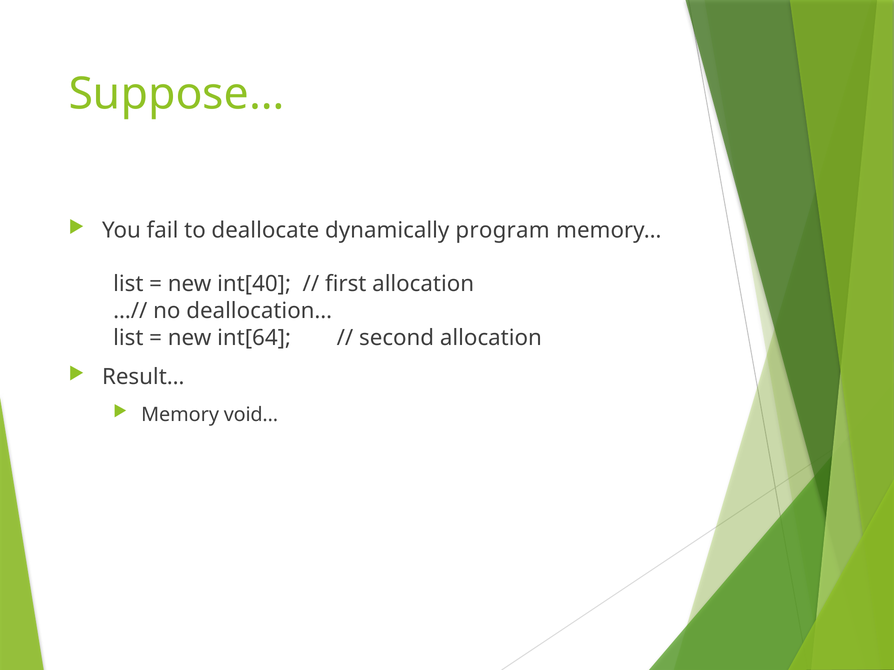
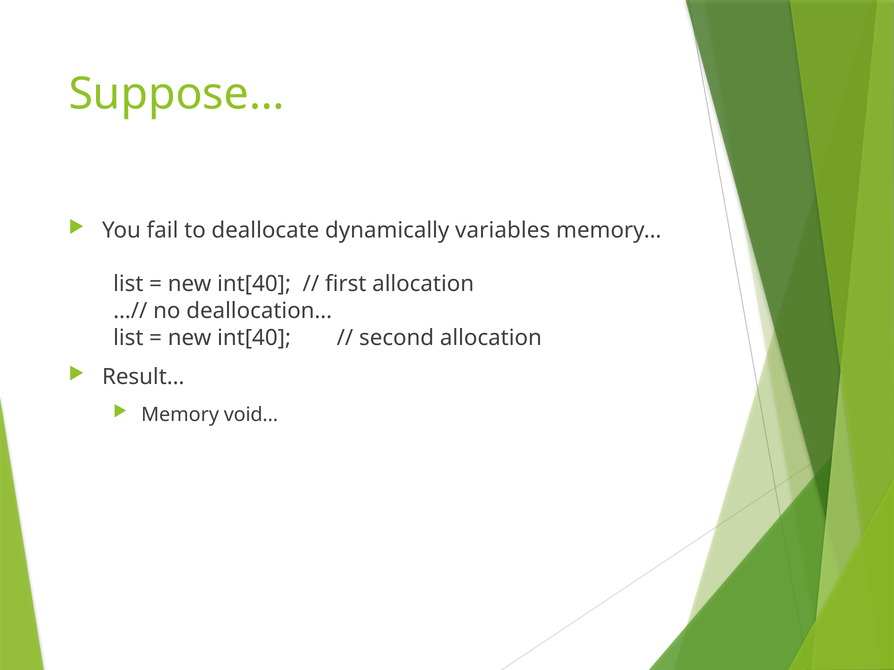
program: program -> variables
int[64 at (254, 338): int[64 -> int[40
